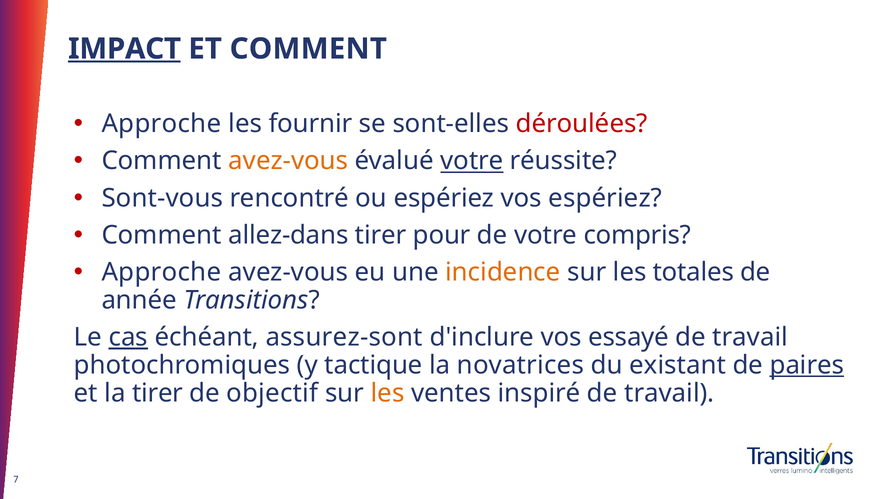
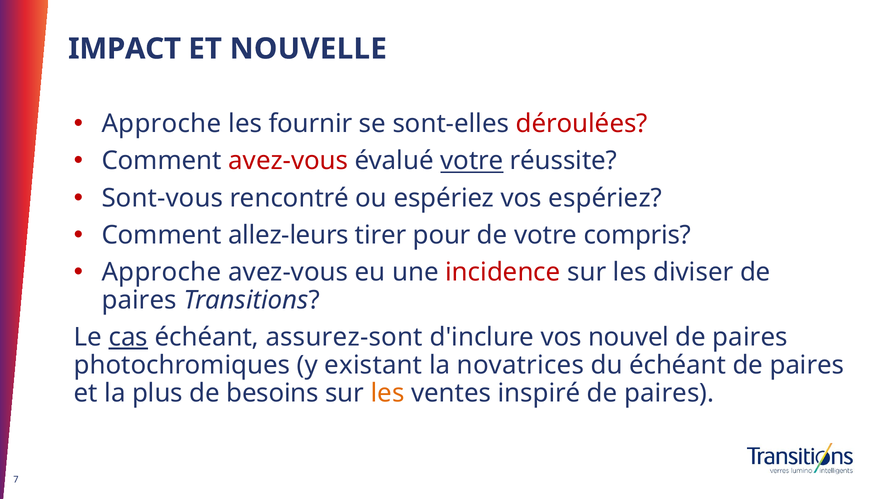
IMPACT underline: present -> none
ET COMMENT: COMMENT -> NOUVELLE
avez-vous at (288, 161) colour: orange -> red
allez-dans: allez-dans -> allez-leurs
incidence colour: orange -> red
totales: totales -> diviser
année at (139, 301): année -> paires
essayé: essayé -> nouvel
travail at (750, 338): travail -> paires
tactique: tactique -> existant
du existant: existant -> échéant
paires at (807, 366) underline: present -> none
la tirer: tirer -> plus
objectif: objectif -> besoins
travail at (669, 394): travail -> paires
